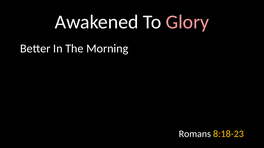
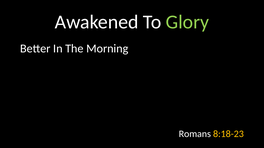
Glory colour: pink -> light green
